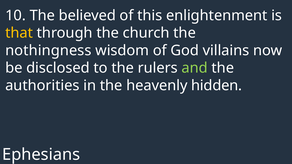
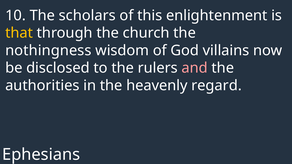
believed: believed -> scholars
and colour: light green -> pink
hidden: hidden -> regard
